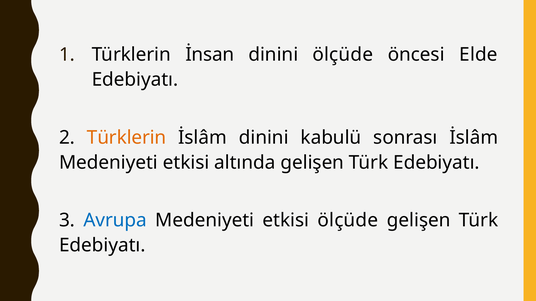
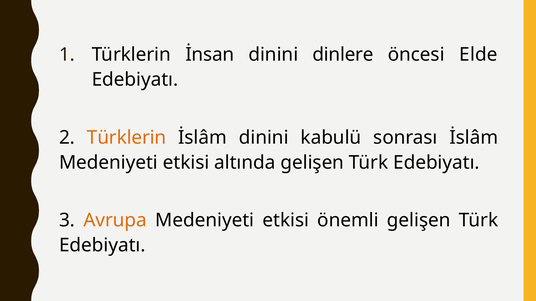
dinini ölçüde: ölçüde -> dinlere
Avrupa colour: blue -> orange
etkisi ölçüde: ölçüde -> önemli
